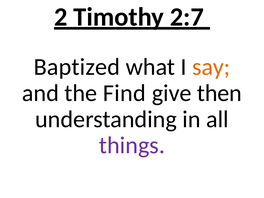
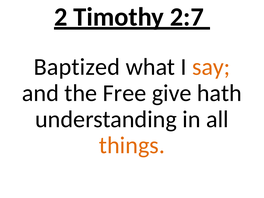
Find: Find -> Free
then: then -> hath
things colour: purple -> orange
